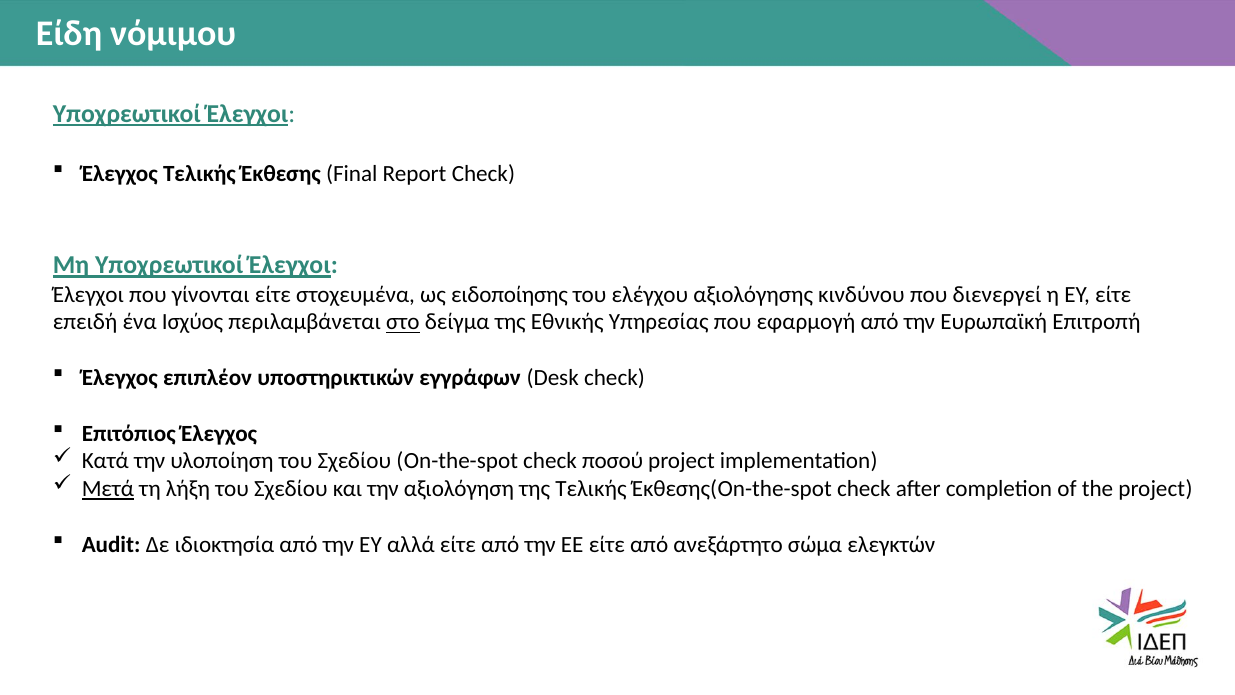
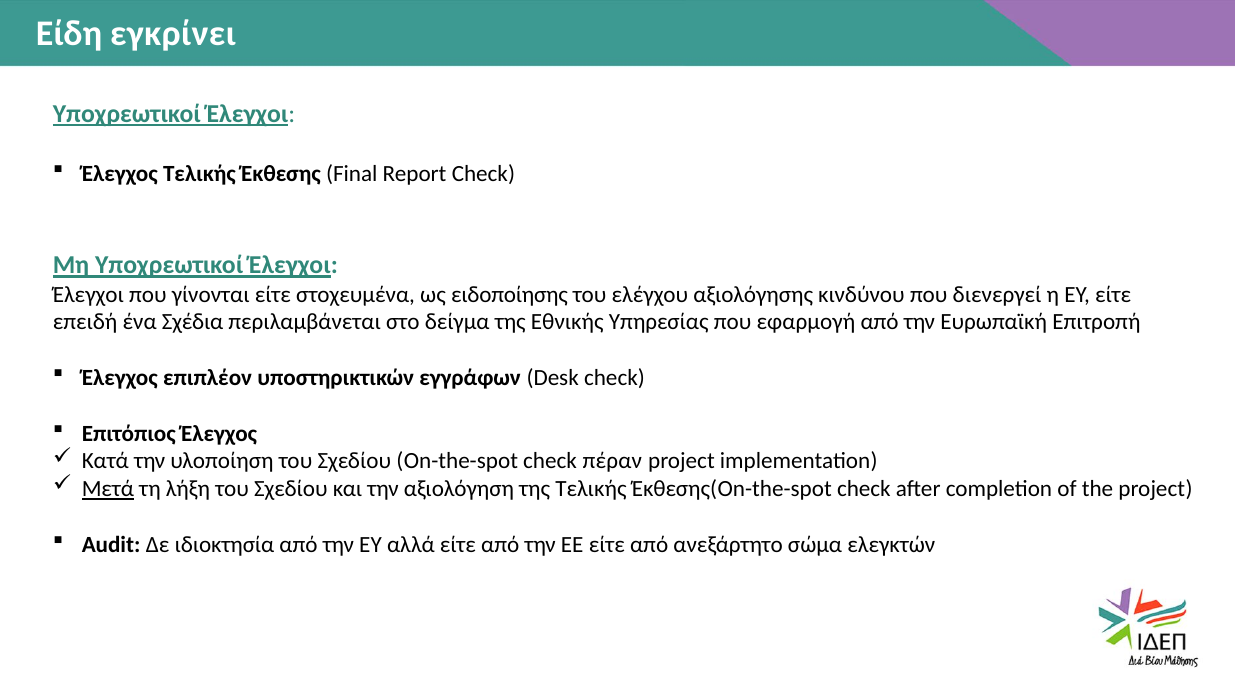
νόμιμου: νόμιμου -> εγκρίνει
Ισχύος: Ισχύος -> Σχέδια
στο underline: present -> none
ποσού: ποσού -> πέραν
